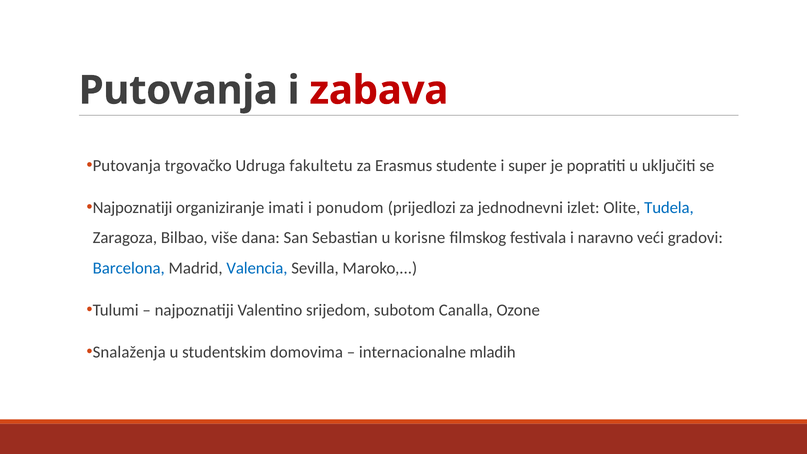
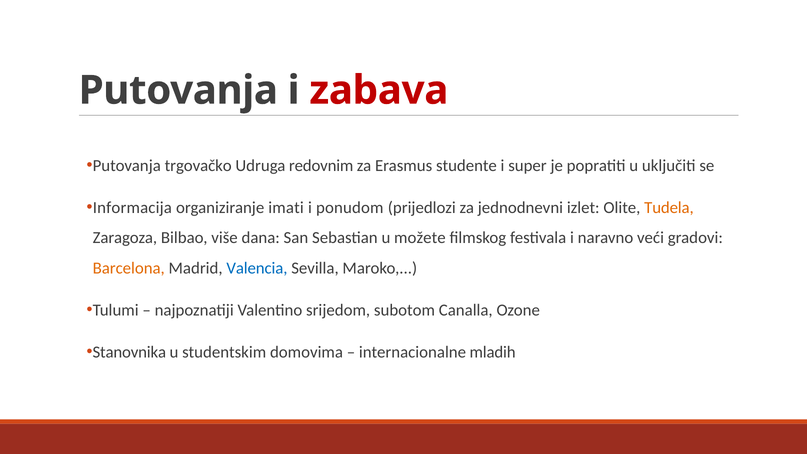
fakultetu: fakultetu -> redovnim
Najpoznatiji at (133, 208): Najpoznatiji -> Informacija
Tudela colour: blue -> orange
korisne: korisne -> možete
Barcelona colour: blue -> orange
Snalaženja: Snalaženja -> Stanovnika
